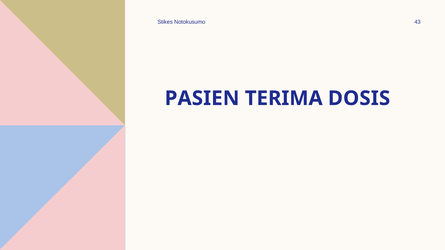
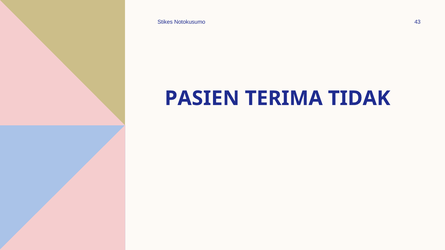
DOSIS: DOSIS -> TIDAK
